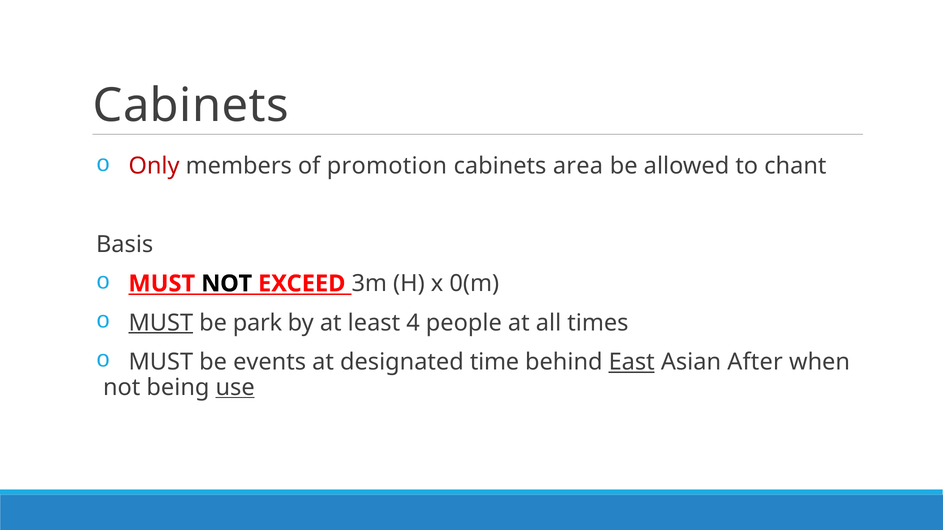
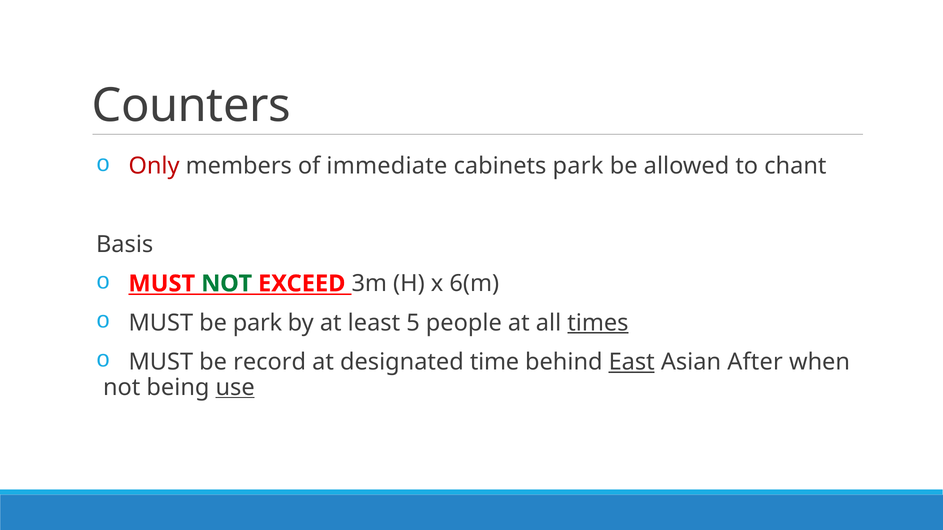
Cabinets at (191, 106): Cabinets -> Counters
promotion: promotion -> immediate
cabinets area: area -> park
NOT at (227, 284) colour: black -> green
0(m: 0(m -> 6(m
MUST at (161, 323) underline: present -> none
4: 4 -> 5
times underline: none -> present
events: events -> record
